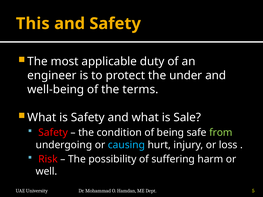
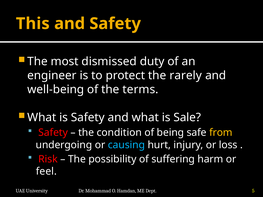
applicable: applicable -> dismissed
under: under -> rarely
from colour: light green -> yellow
well: well -> feel
